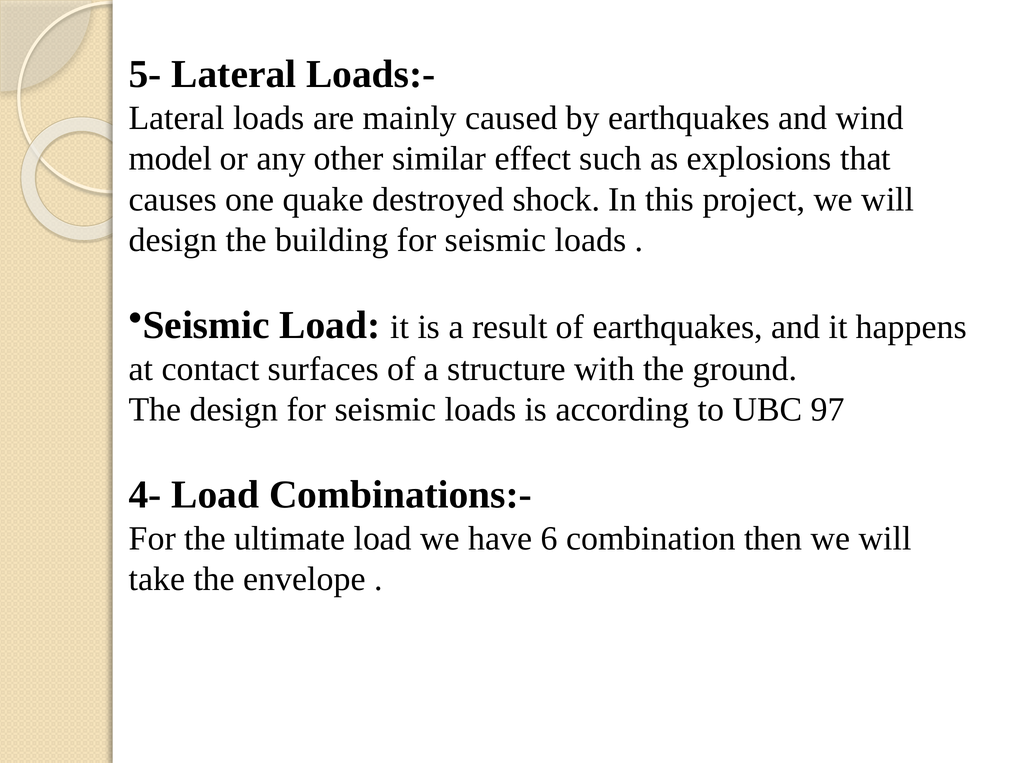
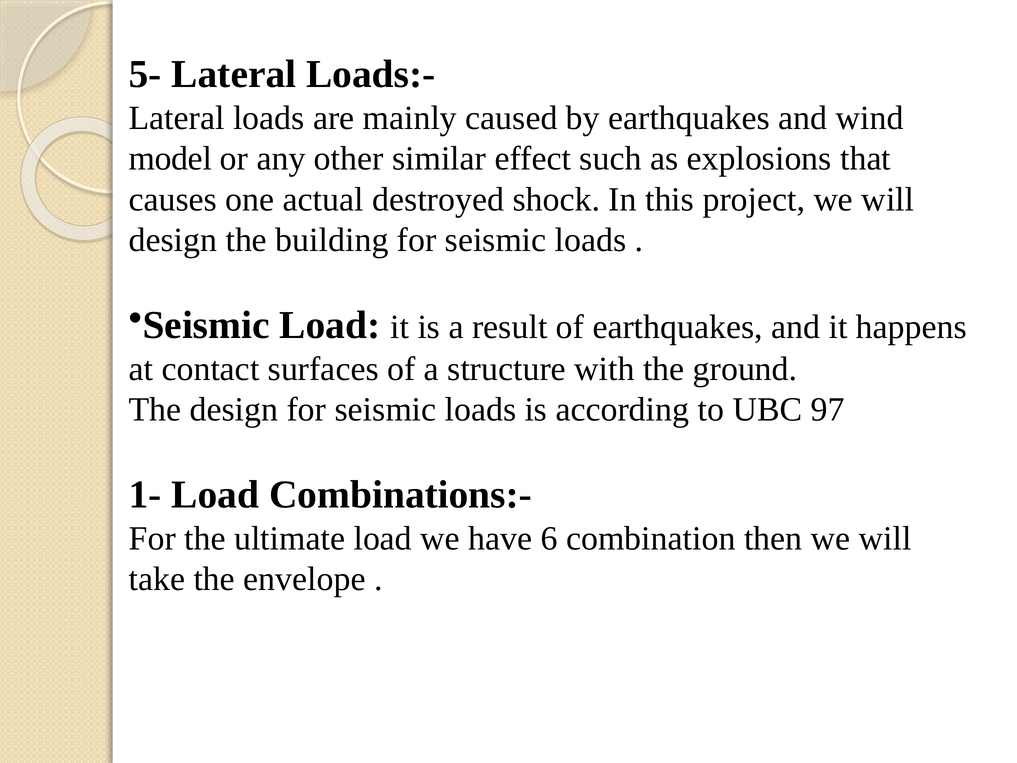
quake: quake -> actual
4-: 4- -> 1-
